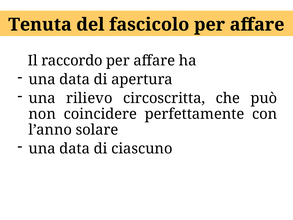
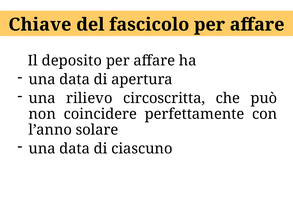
Tenuta: Tenuta -> Chiave
raccordo: raccordo -> deposito
